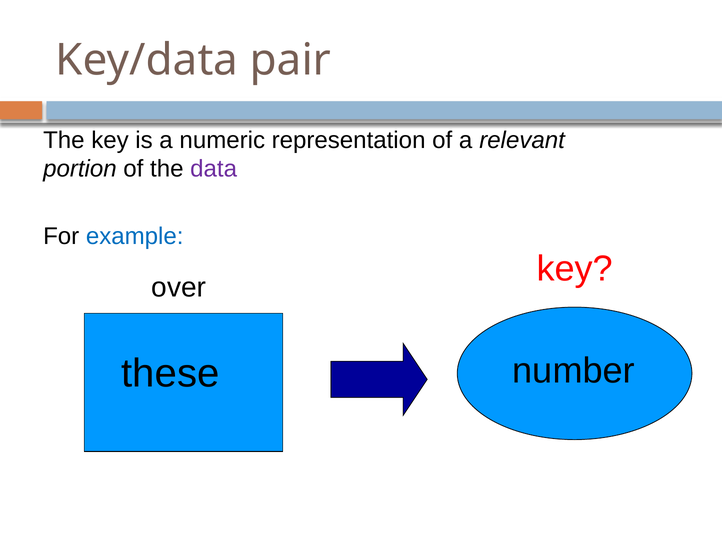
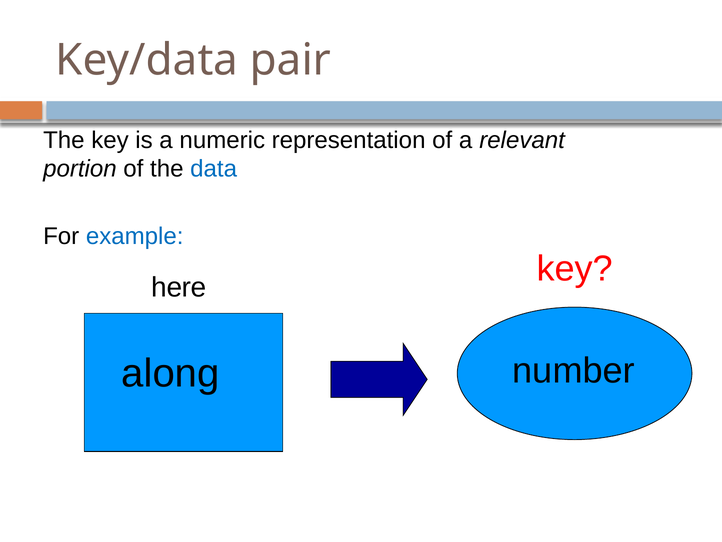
data colour: purple -> blue
over: over -> here
these: these -> along
